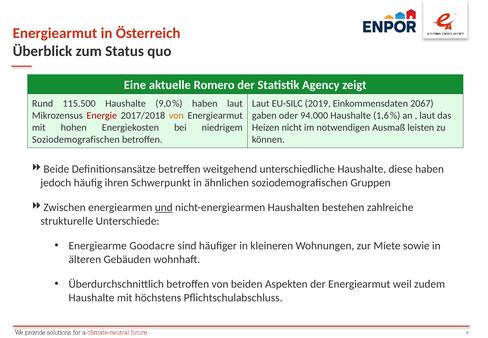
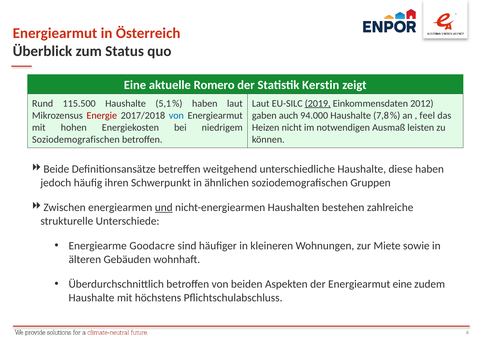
Agency: Agency -> Kerstin
9,0: 9,0 -> 5,1
2019 underline: none -> present
2067: 2067 -> 2012
von at (176, 115) colour: orange -> blue
oder: oder -> auch
1,6: 1,6 -> 7,8
laut at (427, 115): laut -> feel
Energiearmut weil: weil -> eine
